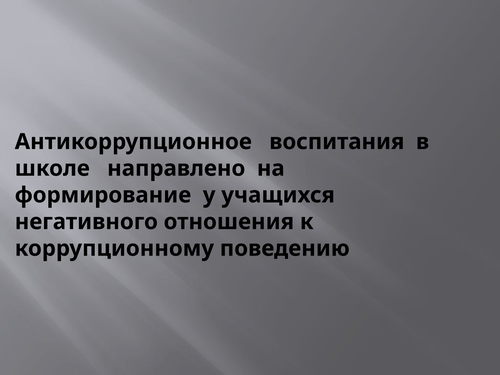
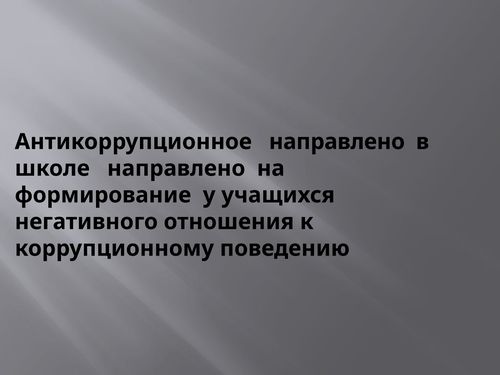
Антикоррупционное воспитания: воспитания -> направлено
